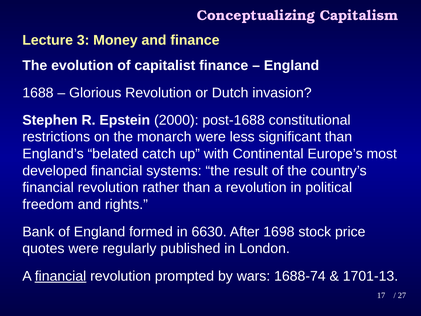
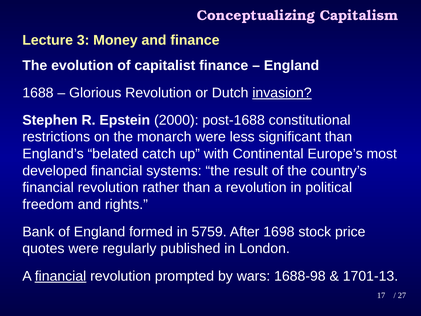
invasion underline: none -> present
6630: 6630 -> 5759
1688-74: 1688-74 -> 1688-98
